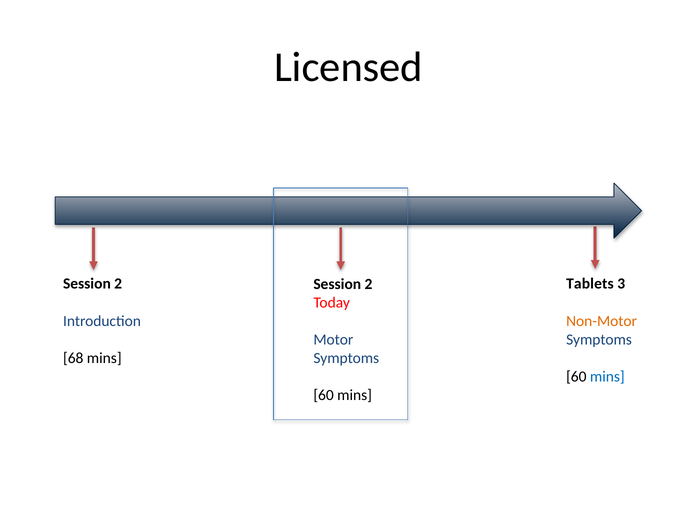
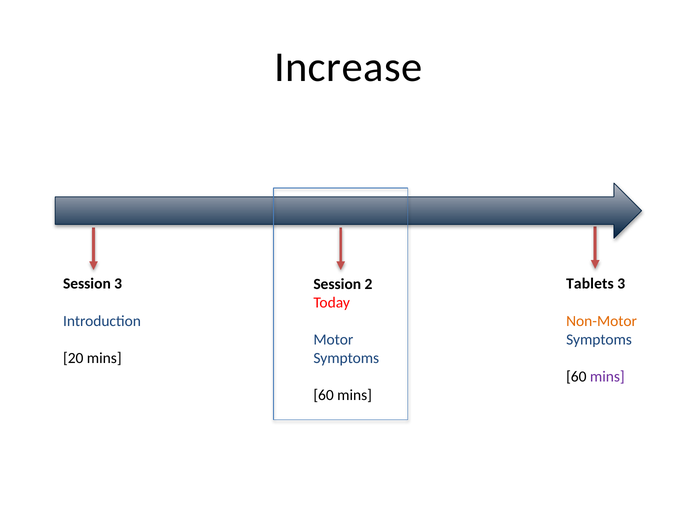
Licensed: Licensed -> Increase
2 at (118, 284): 2 -> 3
68: 68 -> 20
mins at (607, 377) colour: blue -> purple
